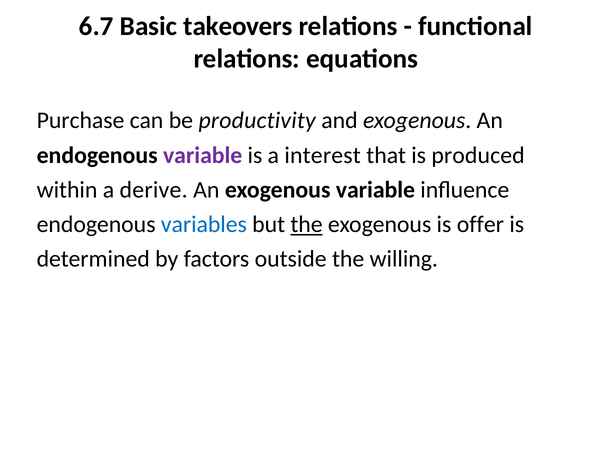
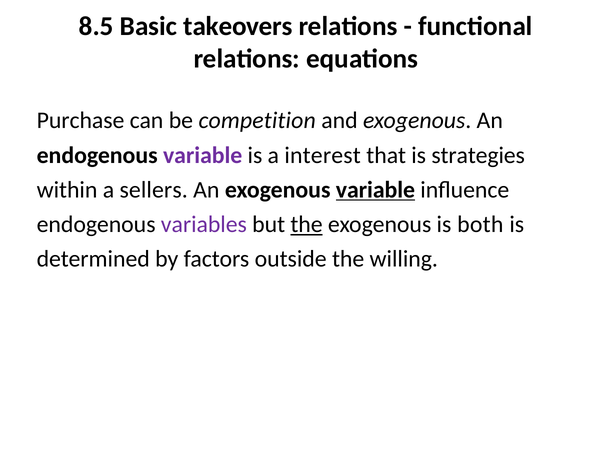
6.7: 6.7 -> 8.5
productivity: productivity -> competition
produced: produced -> strategies
derive: derive -> sellers
variable at (375, 190) underline: none -> present
variables colour: blue -> purple
offer: offer -> both
